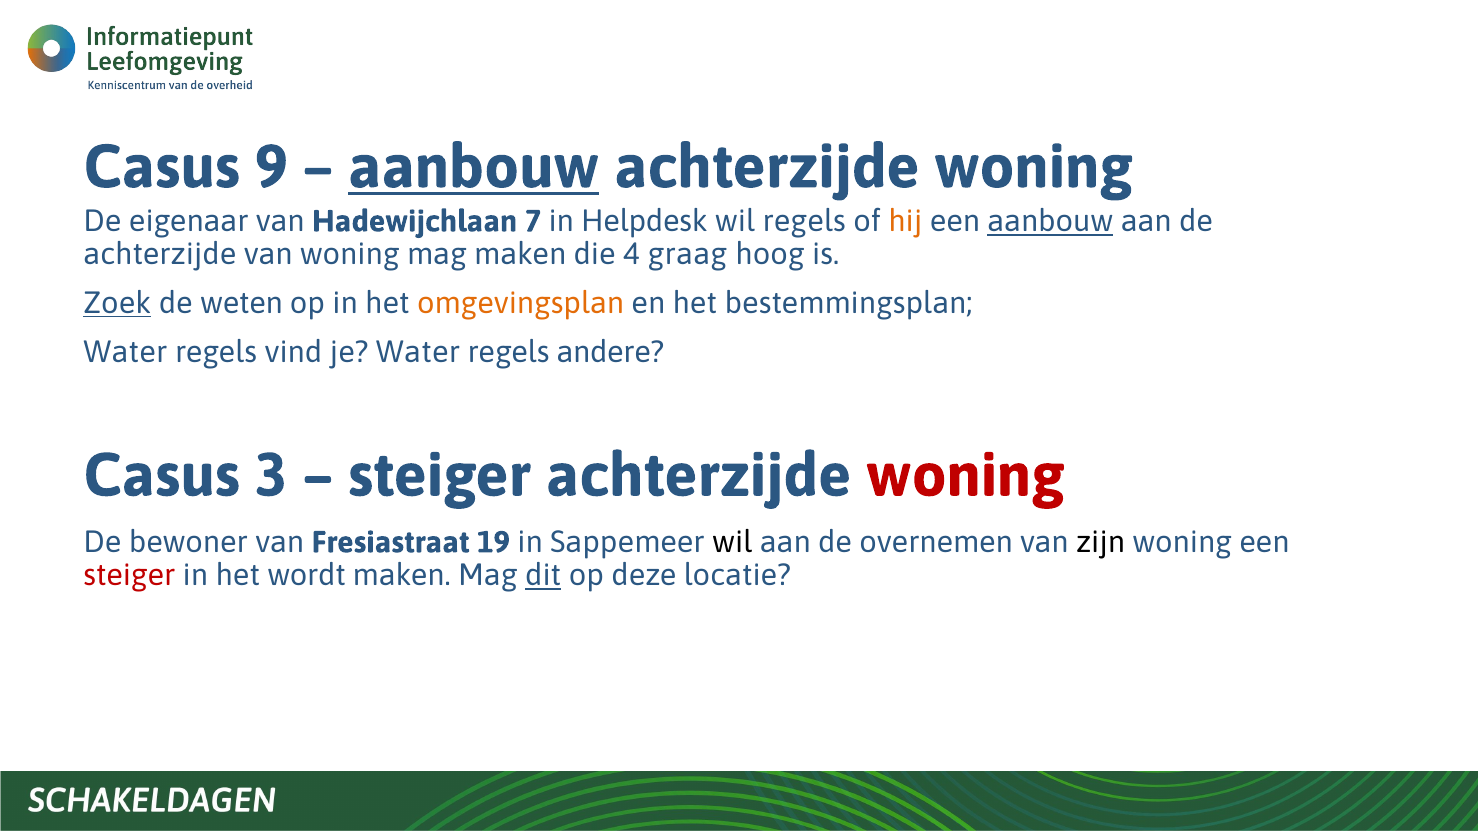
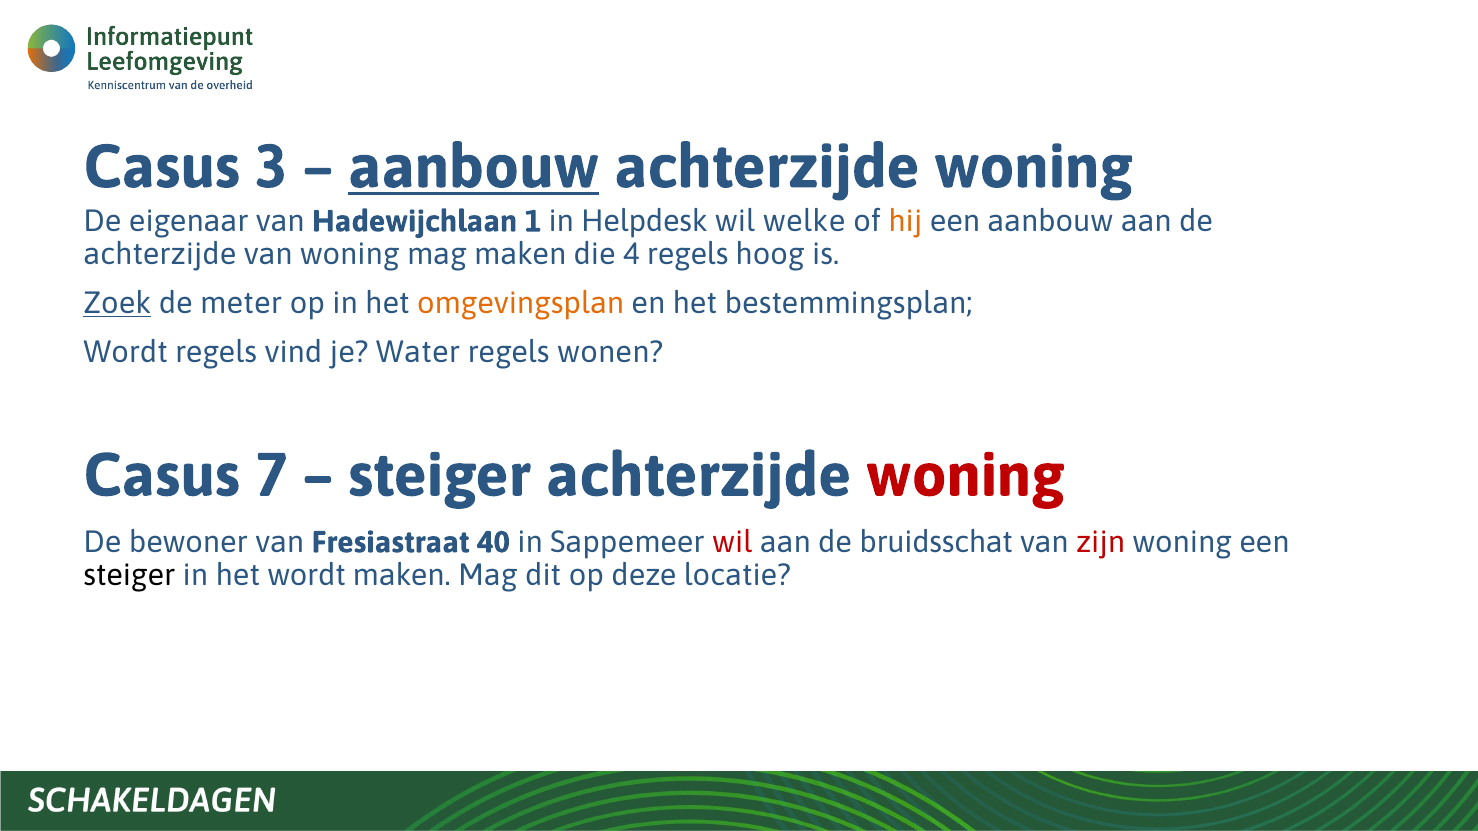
9: 9 -> 3
7: 7 -> 1
wil regels: regels -> welke
aanbouw at (1050, 221) underline: present -> none
4 graag: graag -> regels
weten: weten -> meter
Water at (125, 352): Water -> Wordt
andere: andere -> wonen
3: 3 -> 7
19: 19 -> 40
wil at (732, 543) colour: black -> red
overnemen: overnemen -> bruidsschat
zijn colour: black -> red
steiger at (129, 576) colour: red -> black
dit underline: present -> none
